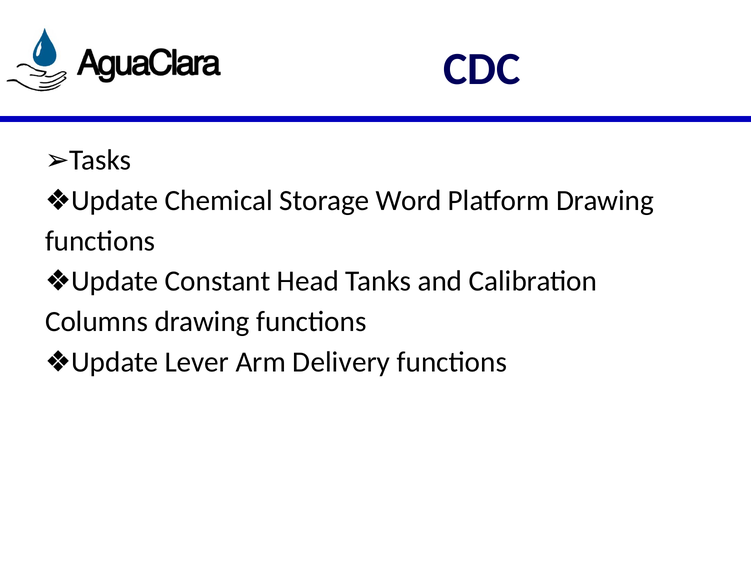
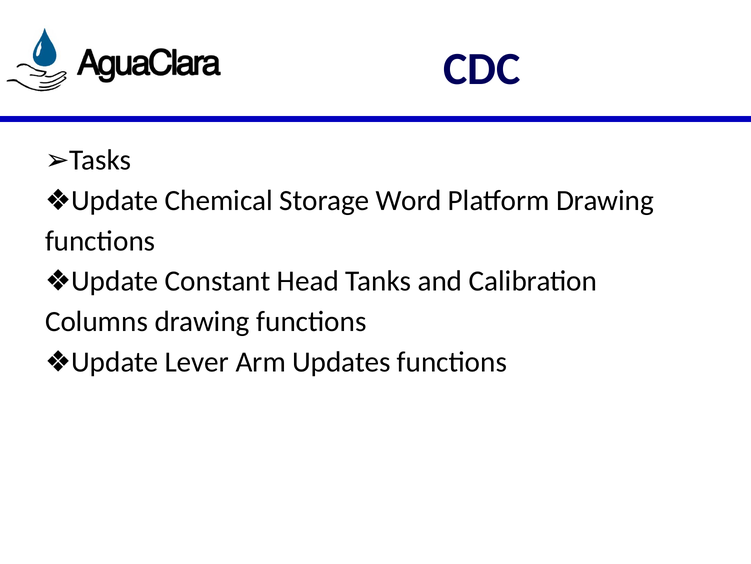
Delivery: Delivery -> Updates
